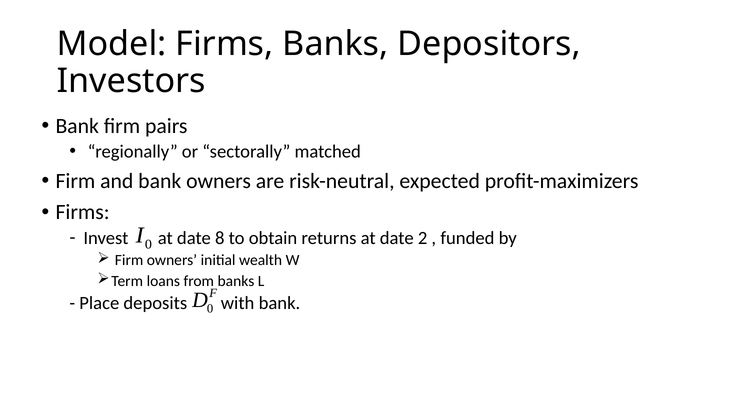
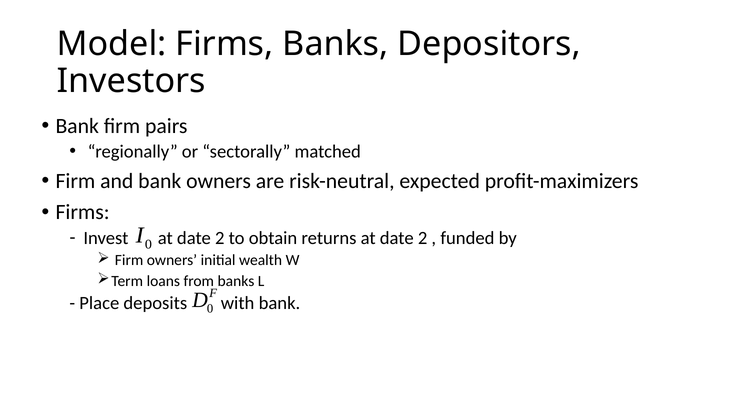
Invest at date 8: 8 -> 2
